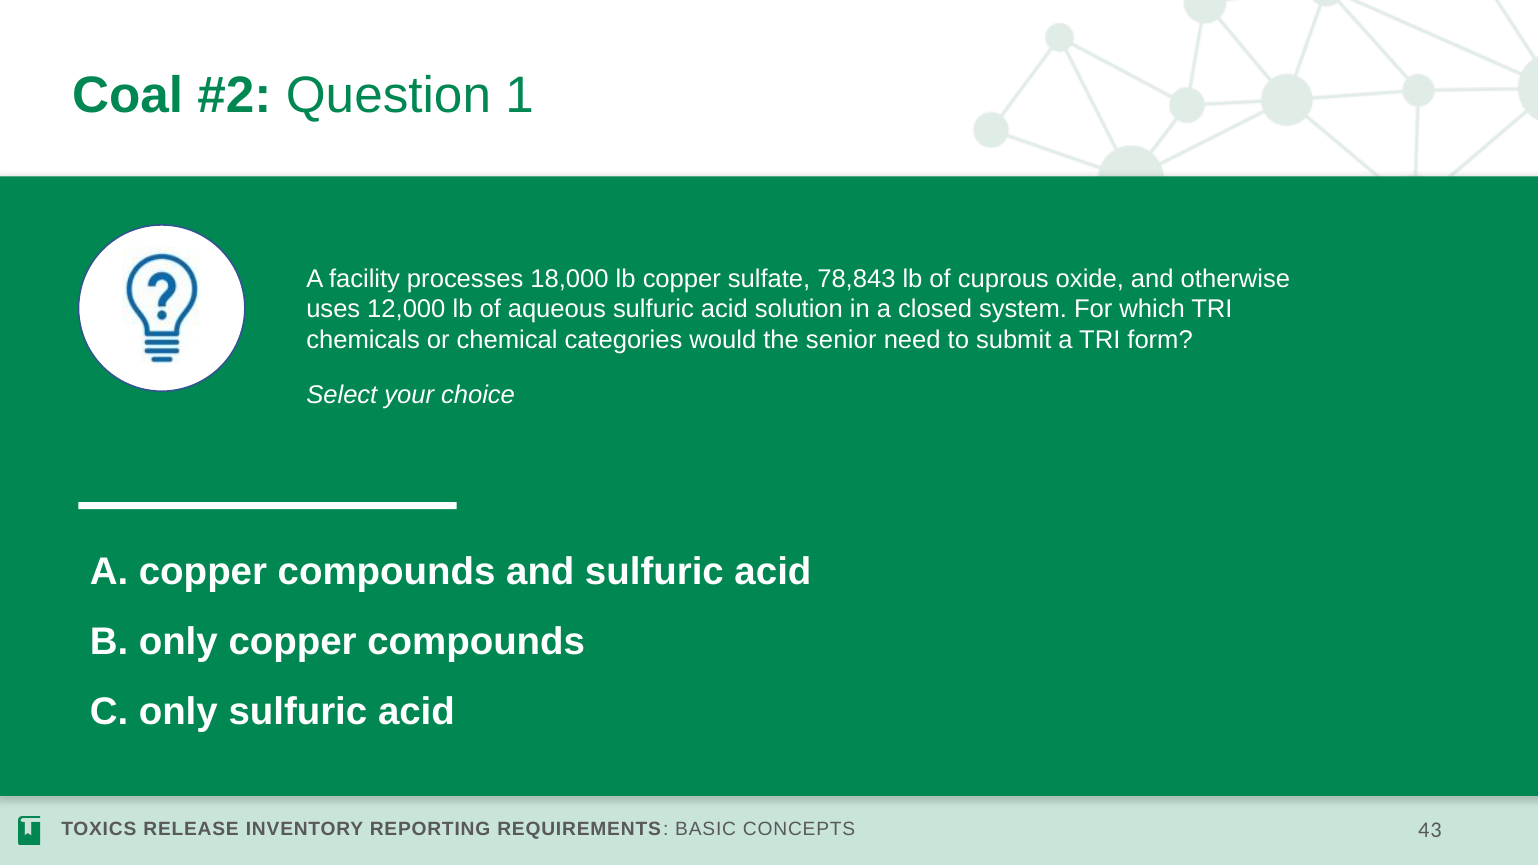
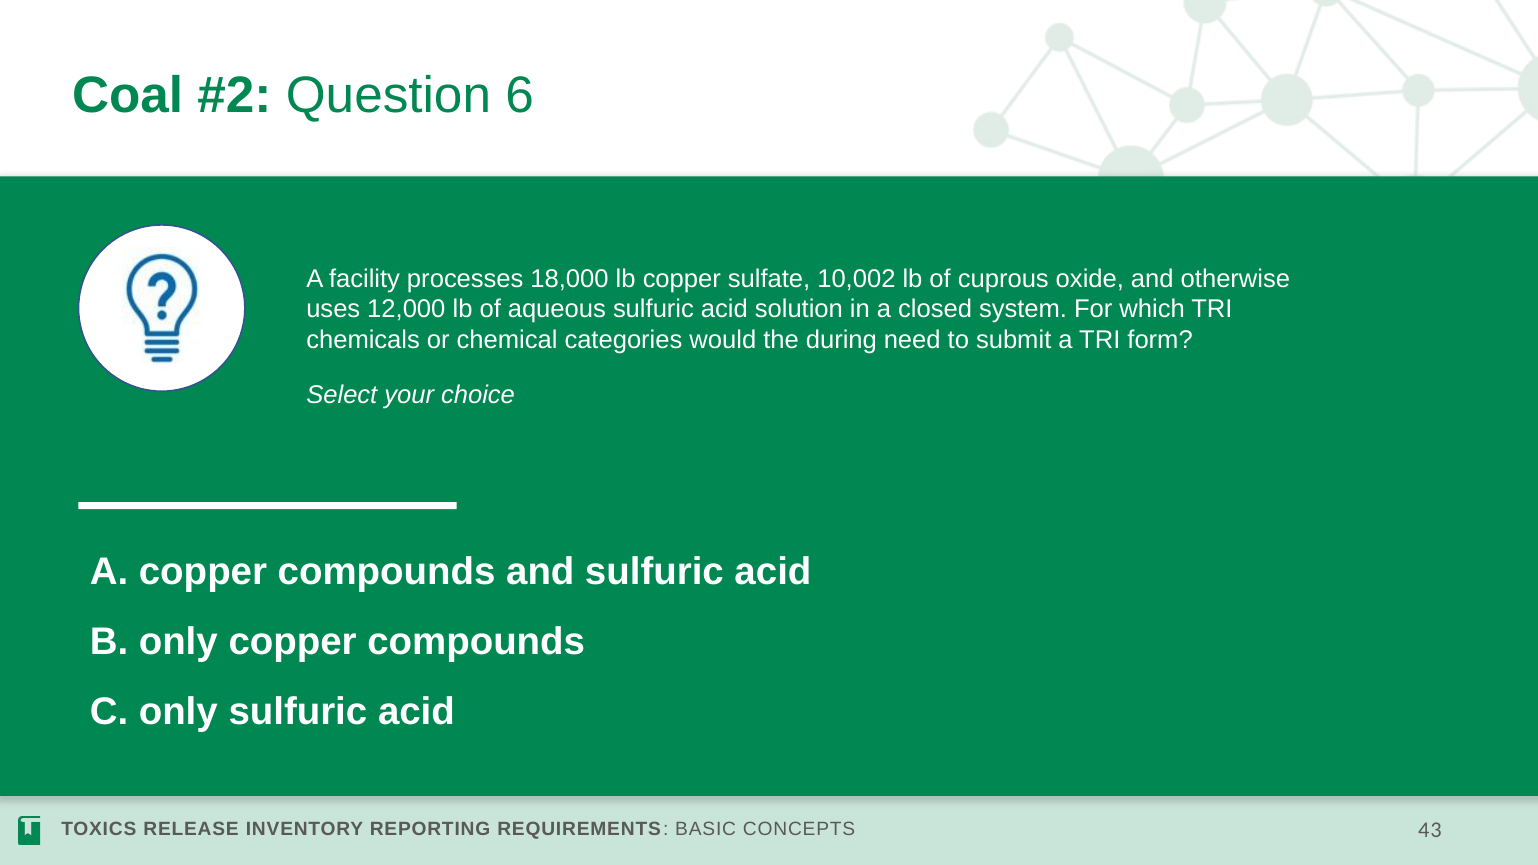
1: 1 -> 6
78,843: 78,843 -> 10,002
senior: senior -> during
